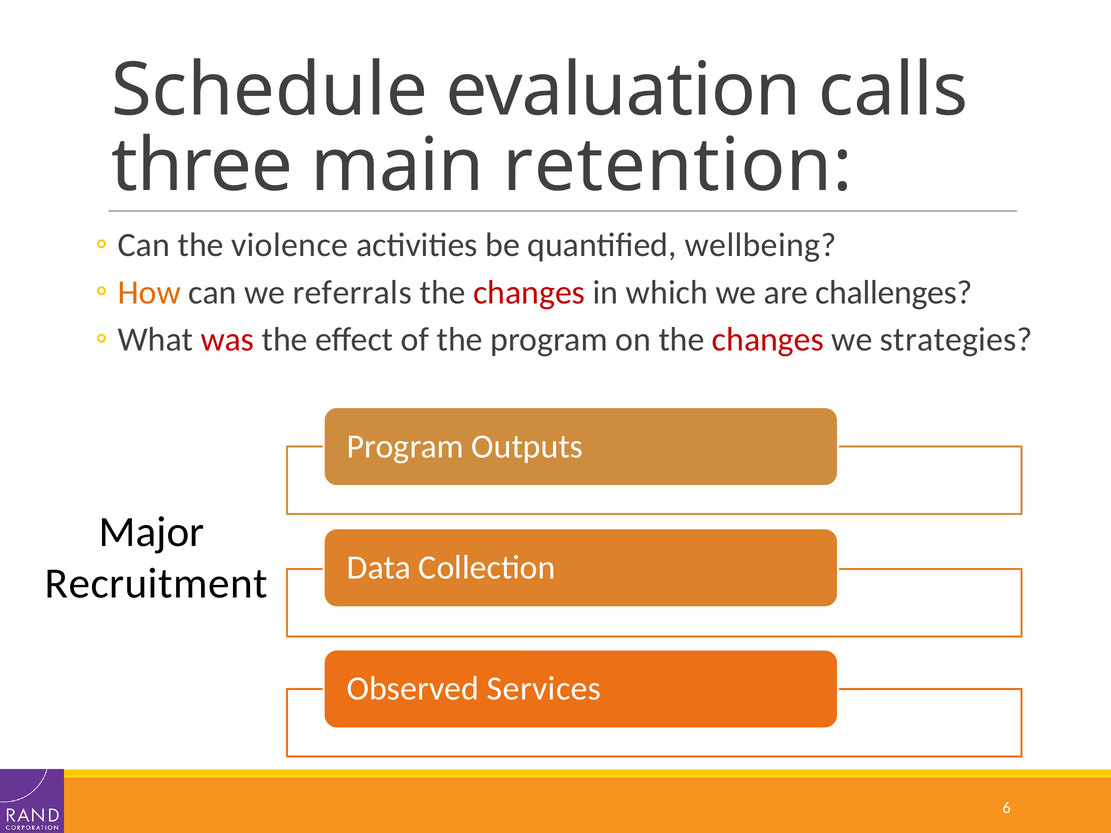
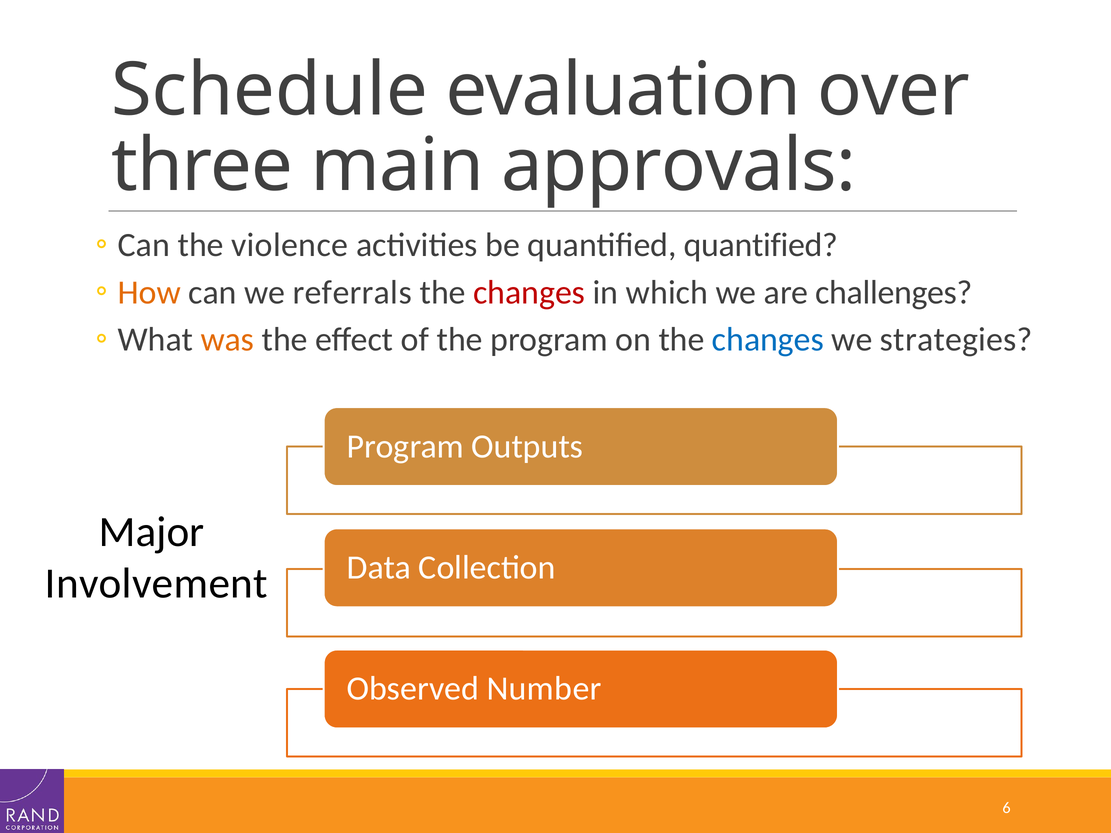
calls: calls -> over
retention: retention -> approvals
quantified wellbeing: wellbeing -> quantified
was colour: red -> orange
changes at (768, 340) colour: red -> blue
Recruitment: Recruitment -> Involvement
Services: Services -> Number
